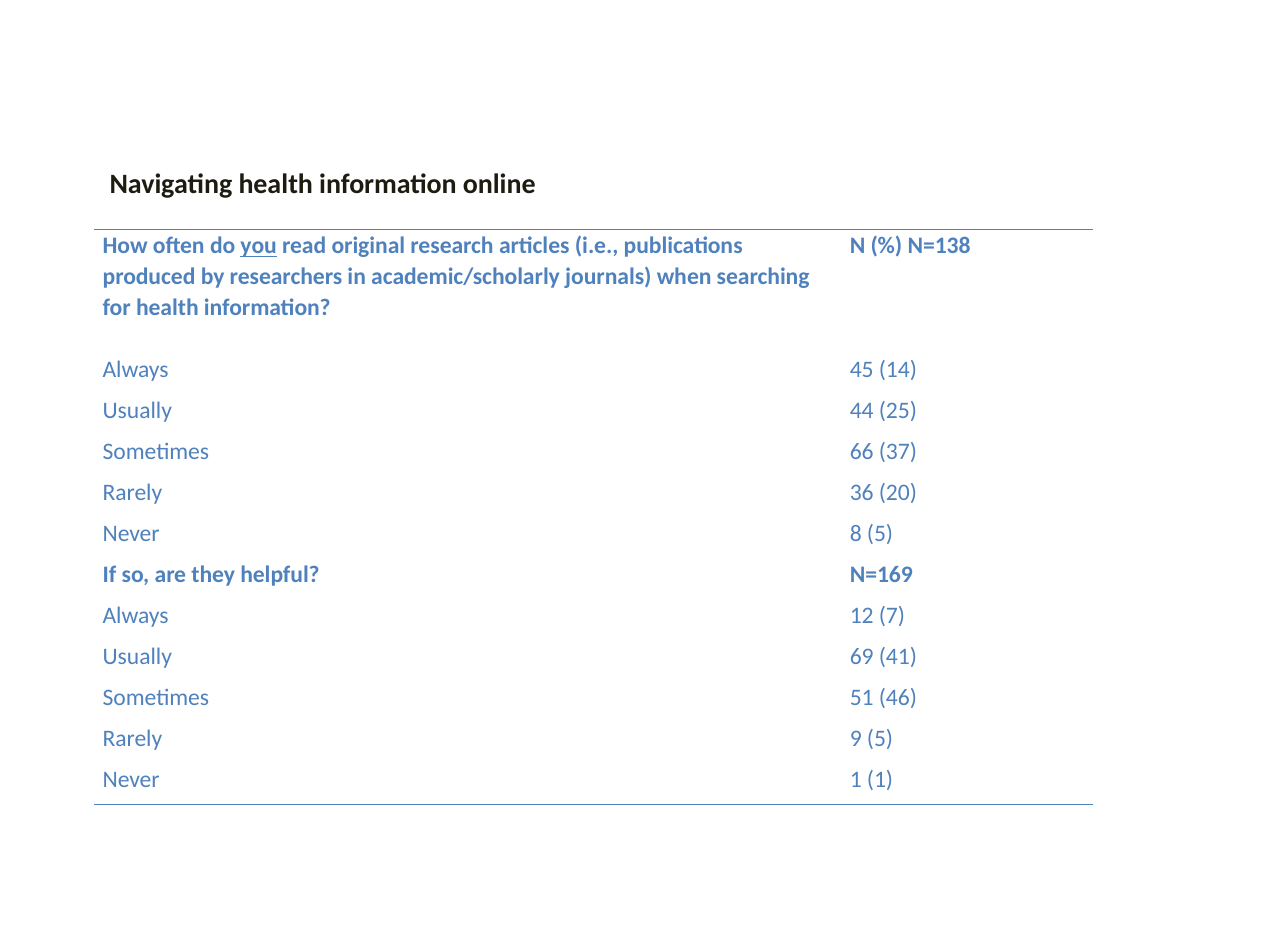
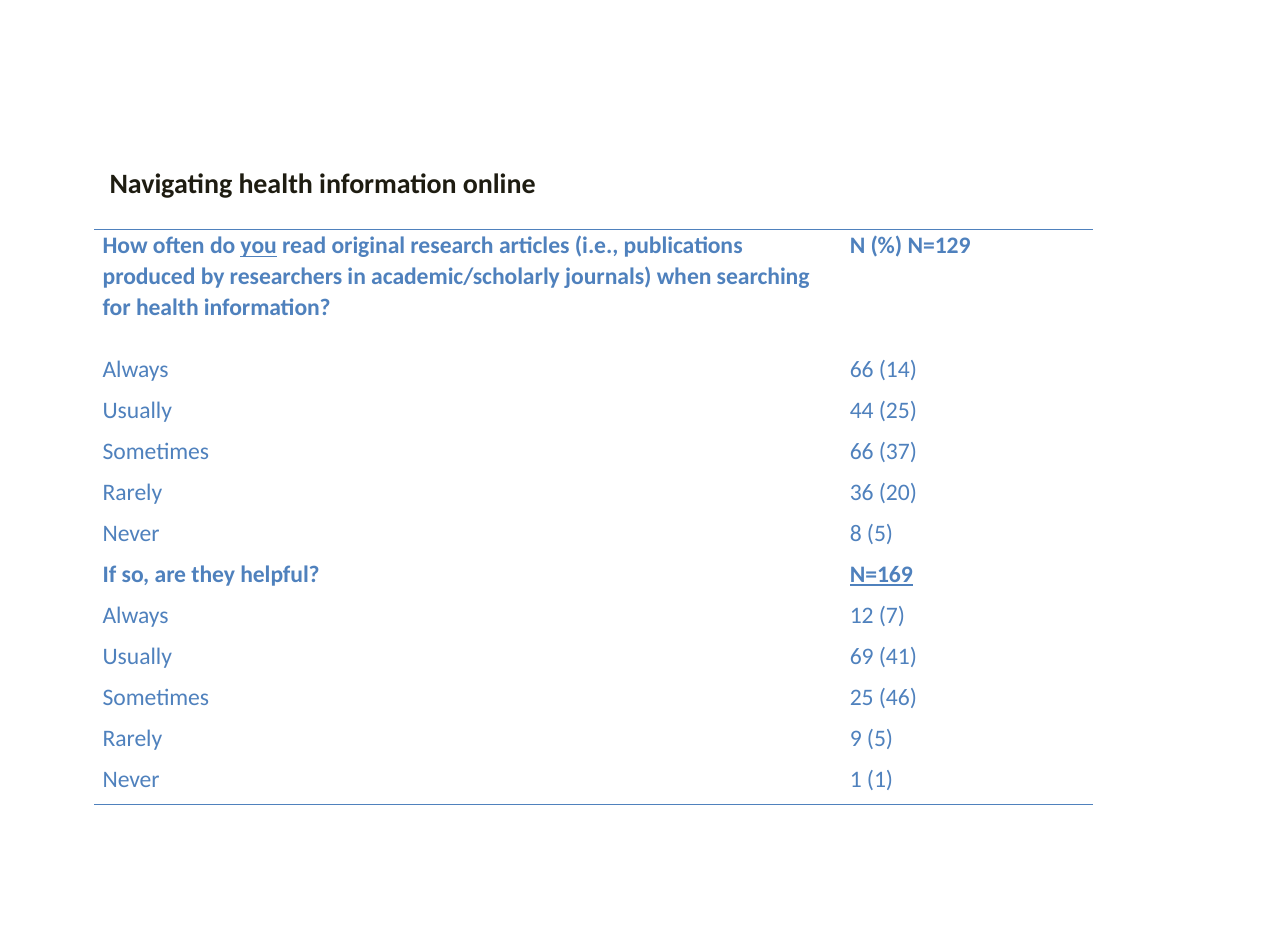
N=138: N=138 -> N=129
Always 45: 45 -> 66
N=169 underline: none -> present
Sometimes 51: 51 -> 25
